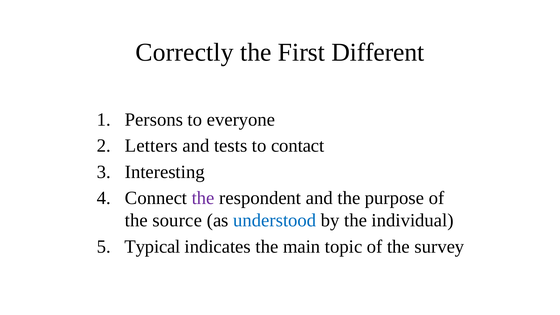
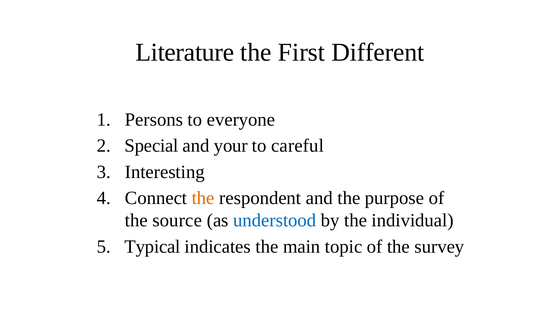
Correctly: Correctly -> Literature
Letters: Letters -> Special
tests: tests -> your
contact: contact -> careful
the at (203, 198) colour: purple -> orange
